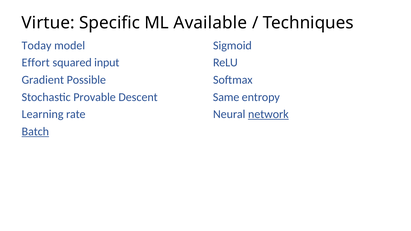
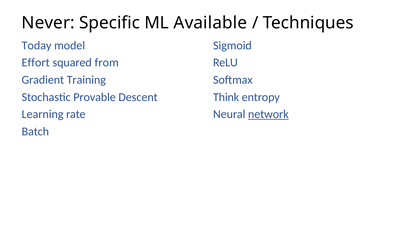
Virtue: Virtue -> Never
input: input -> from
Possible: Possible -> Training
Same: Same -> Think
Batch underline: present -> none
